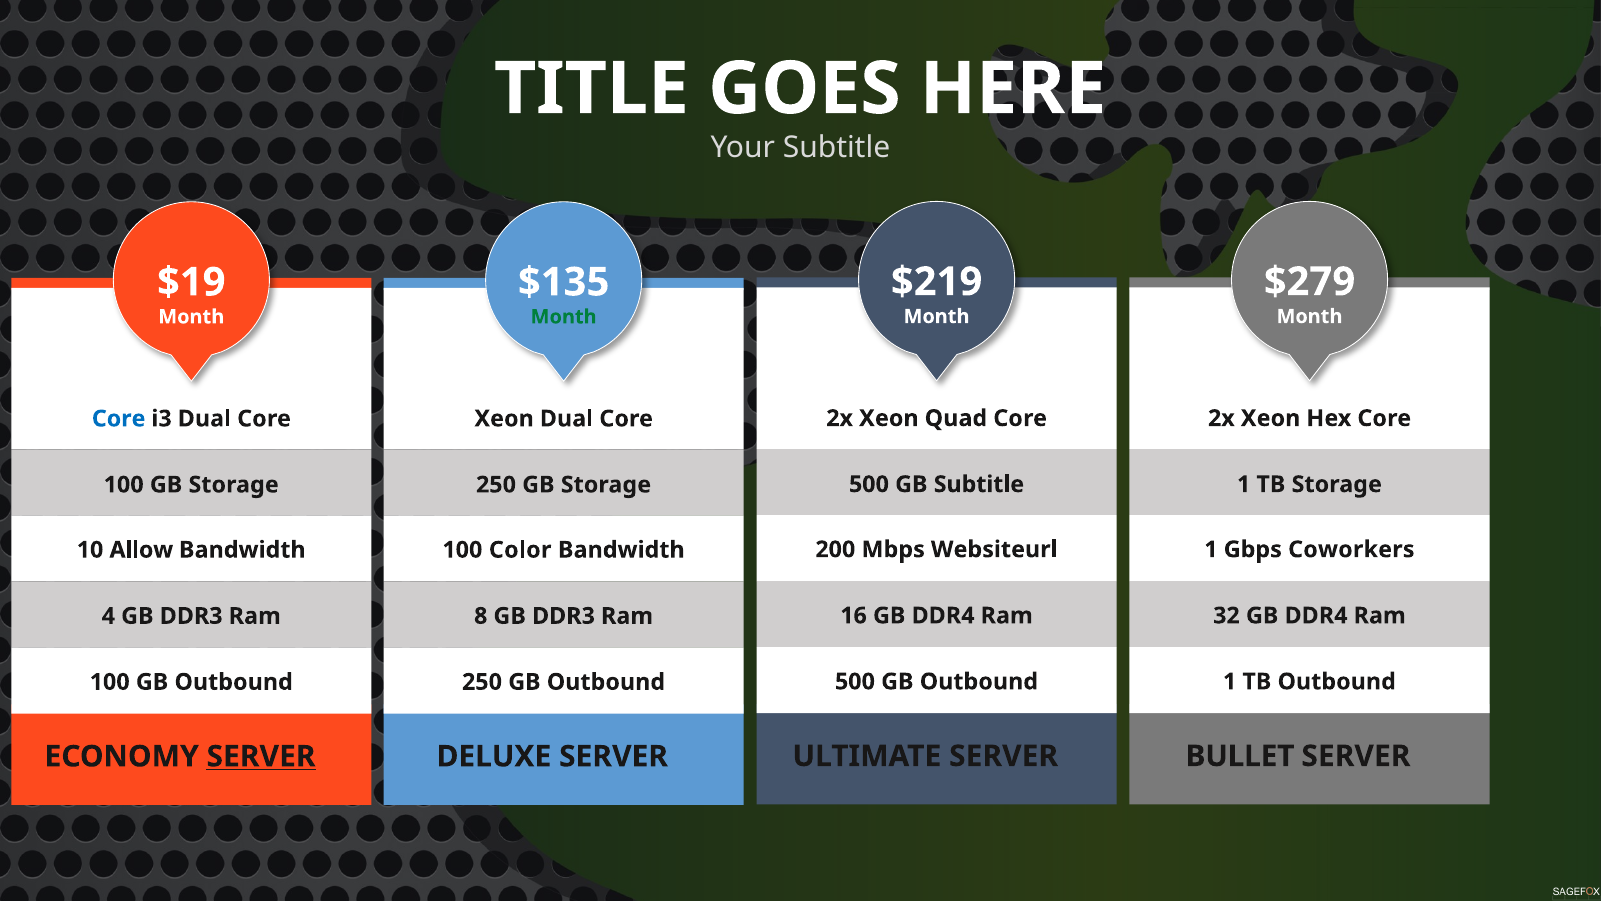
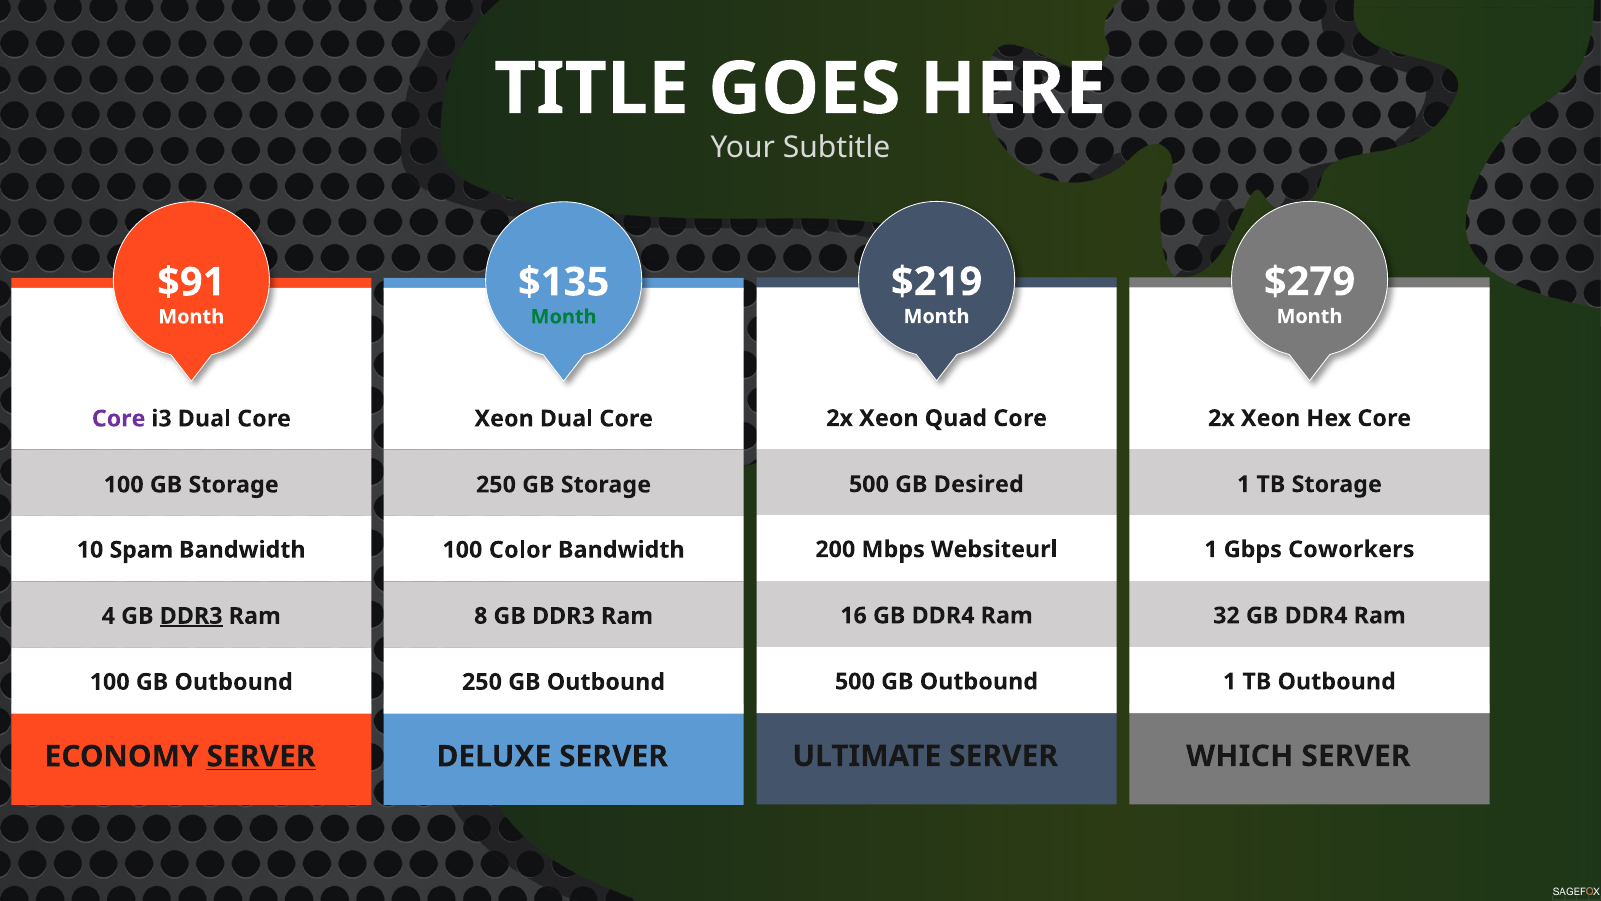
$19: $19 -> $91
Core at (119, 419) colour: blue -> purple
GB Subtitle: Subtitle -> Desired
Allow: Allow -> Spam
DDR3 at (191, 616) underline: none -> present
BULLET: BULLET -> WHICH
